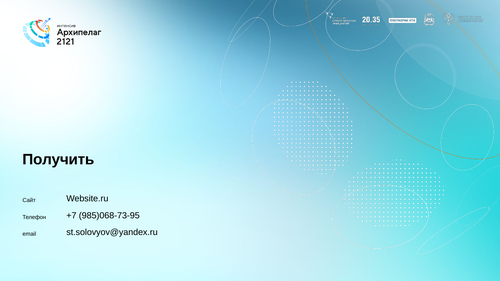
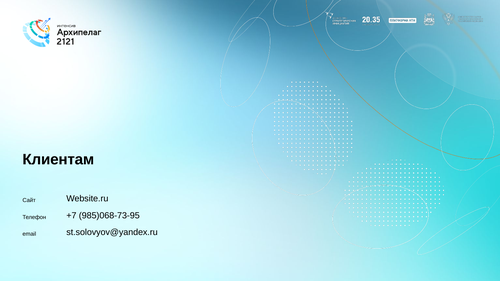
Получить: Получить -> Клиентам
